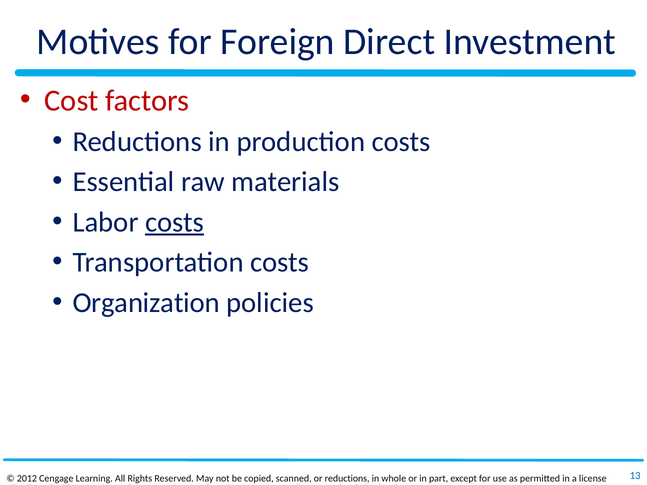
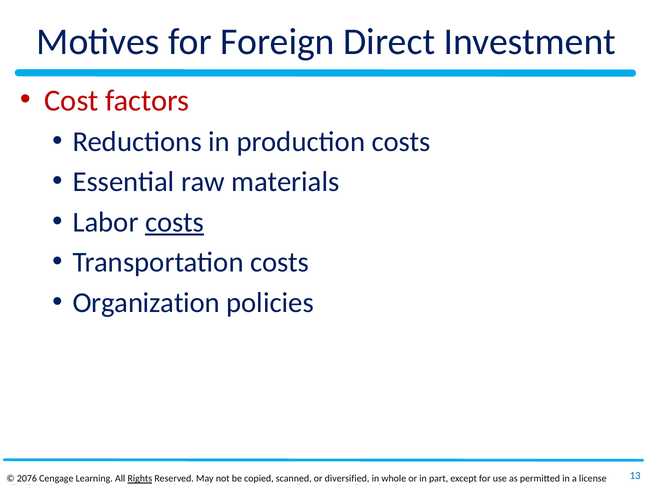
2012: 2012 -> 2076
Rights underline: none -> present
or reductions: reductions -> diversified
